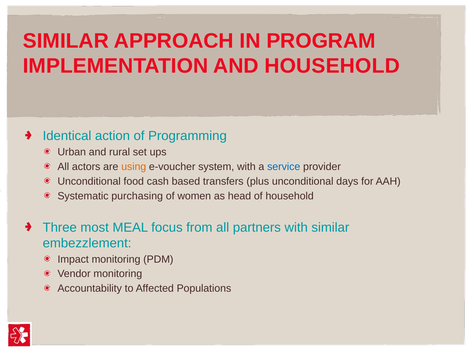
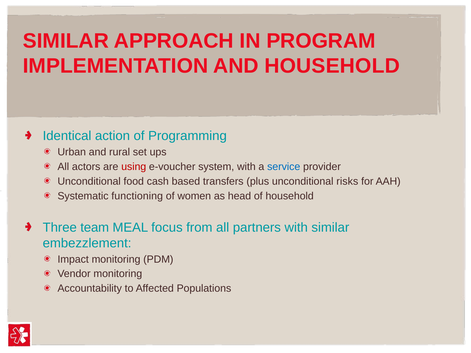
using colour: orange -> red
days: days -> risks
purchasing: purchasing -> functioning
most: most -> team
